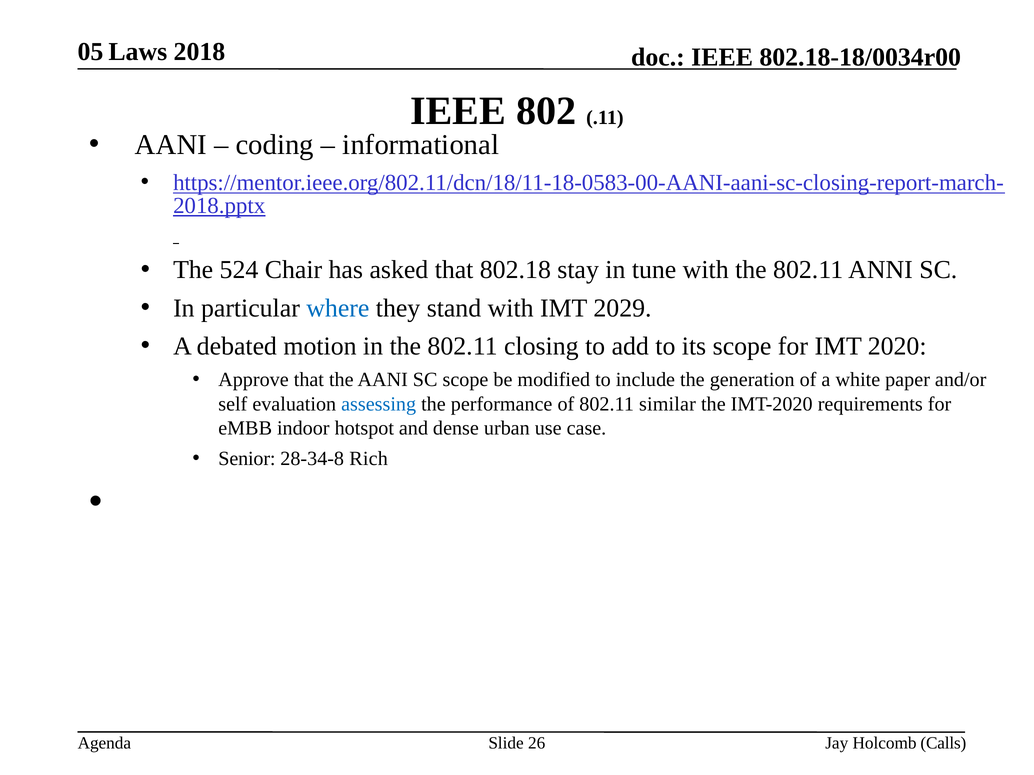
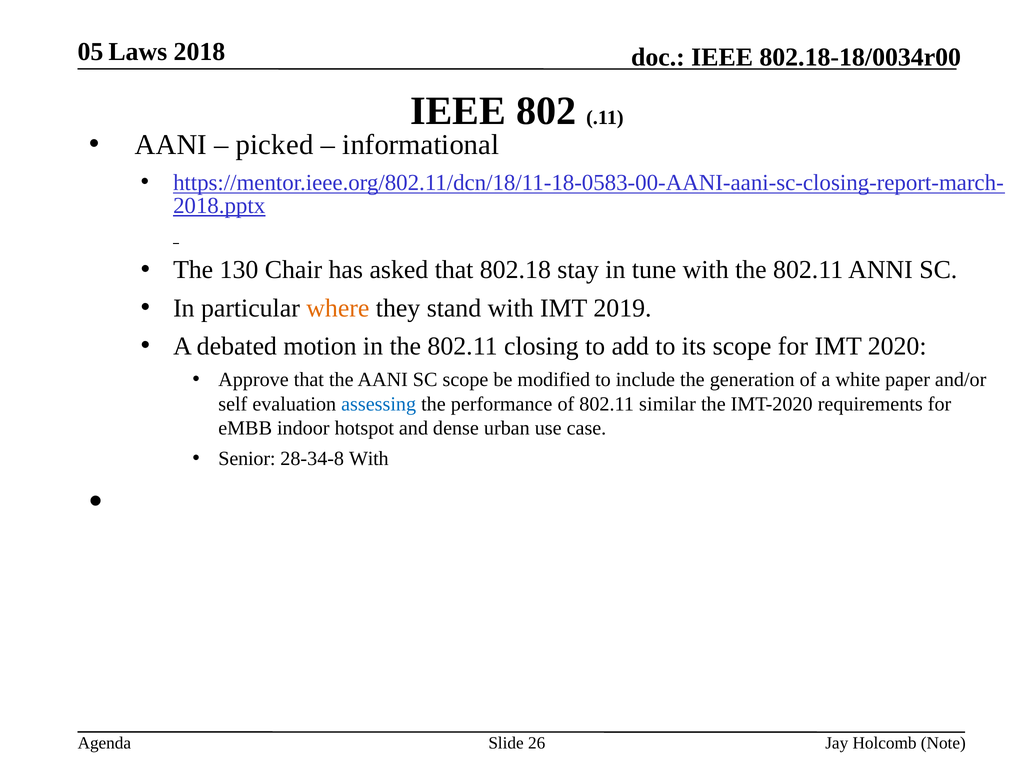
coding: coding -> picked
524: 524 -> 130
where colour: blue -> orange
2029: 2029 -> 2019
28-34-8 Rich: Rich -> With
Calls: Calls -> Note
